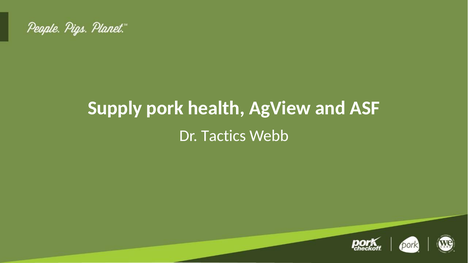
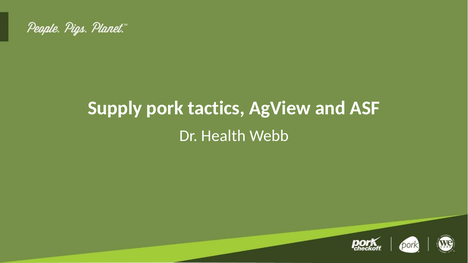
health: health -> tactics
Tactics: Tactics -> Health
